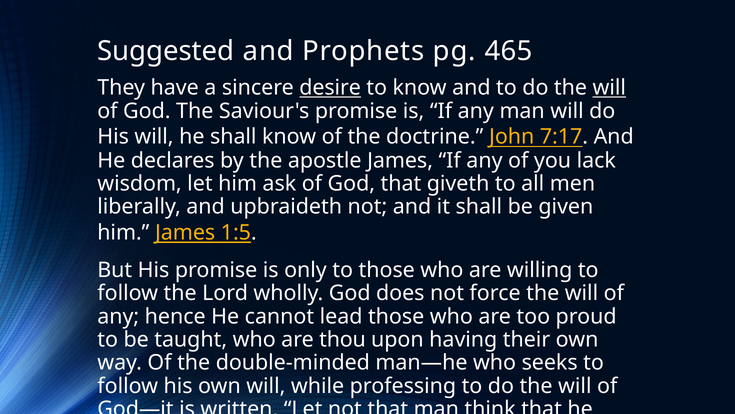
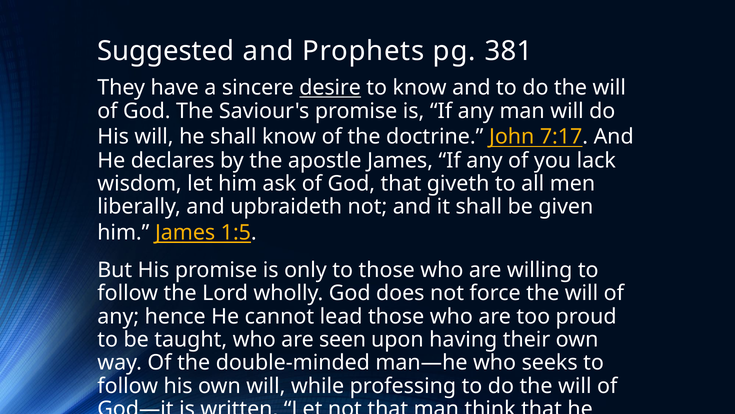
465: 465 -> 381
will at (609, 88) underline: present -> none
thou: thou -> seen
